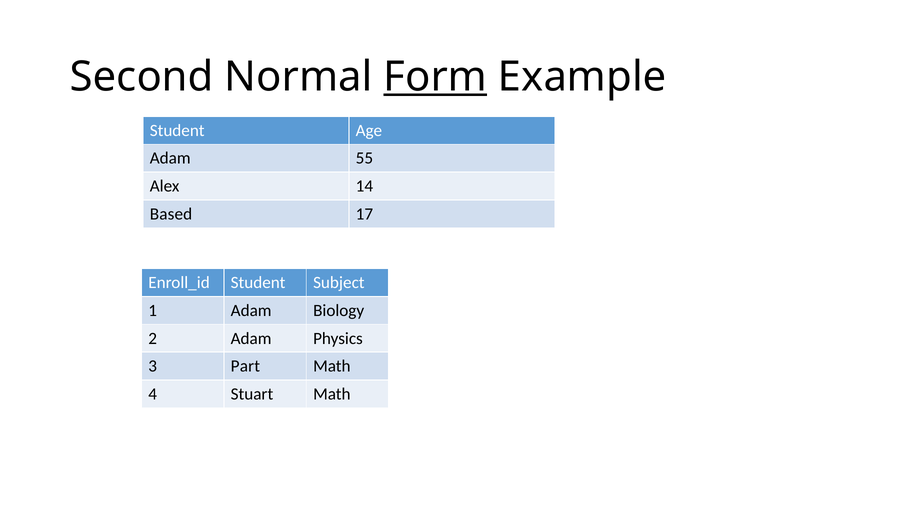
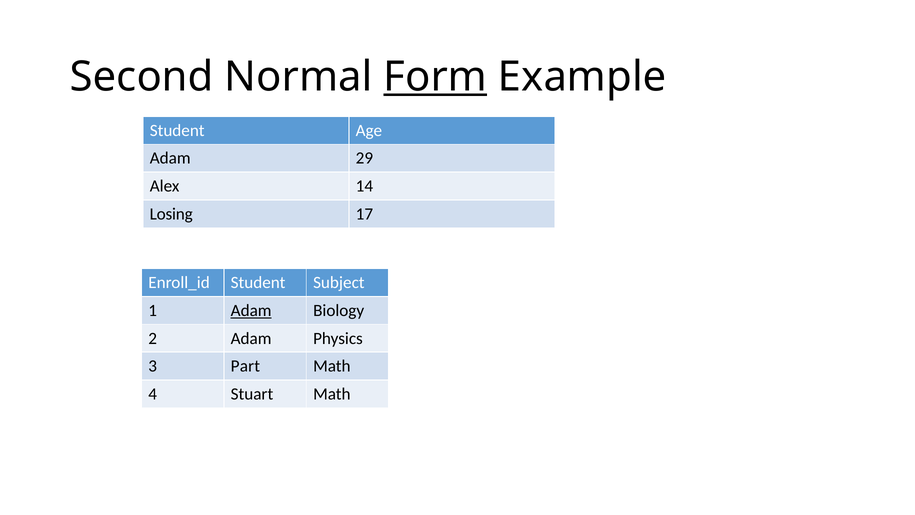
55: 55 -> 29
Based: Based -> Losing
Adam at (251, 310) underline: none -> present
